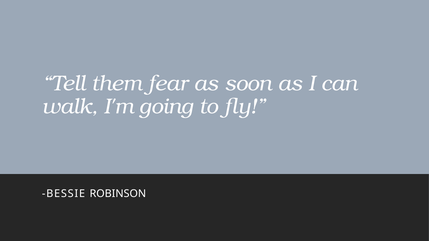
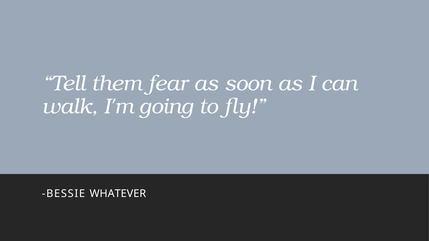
ROBINSON: ROBINSON -> WHATEVER
